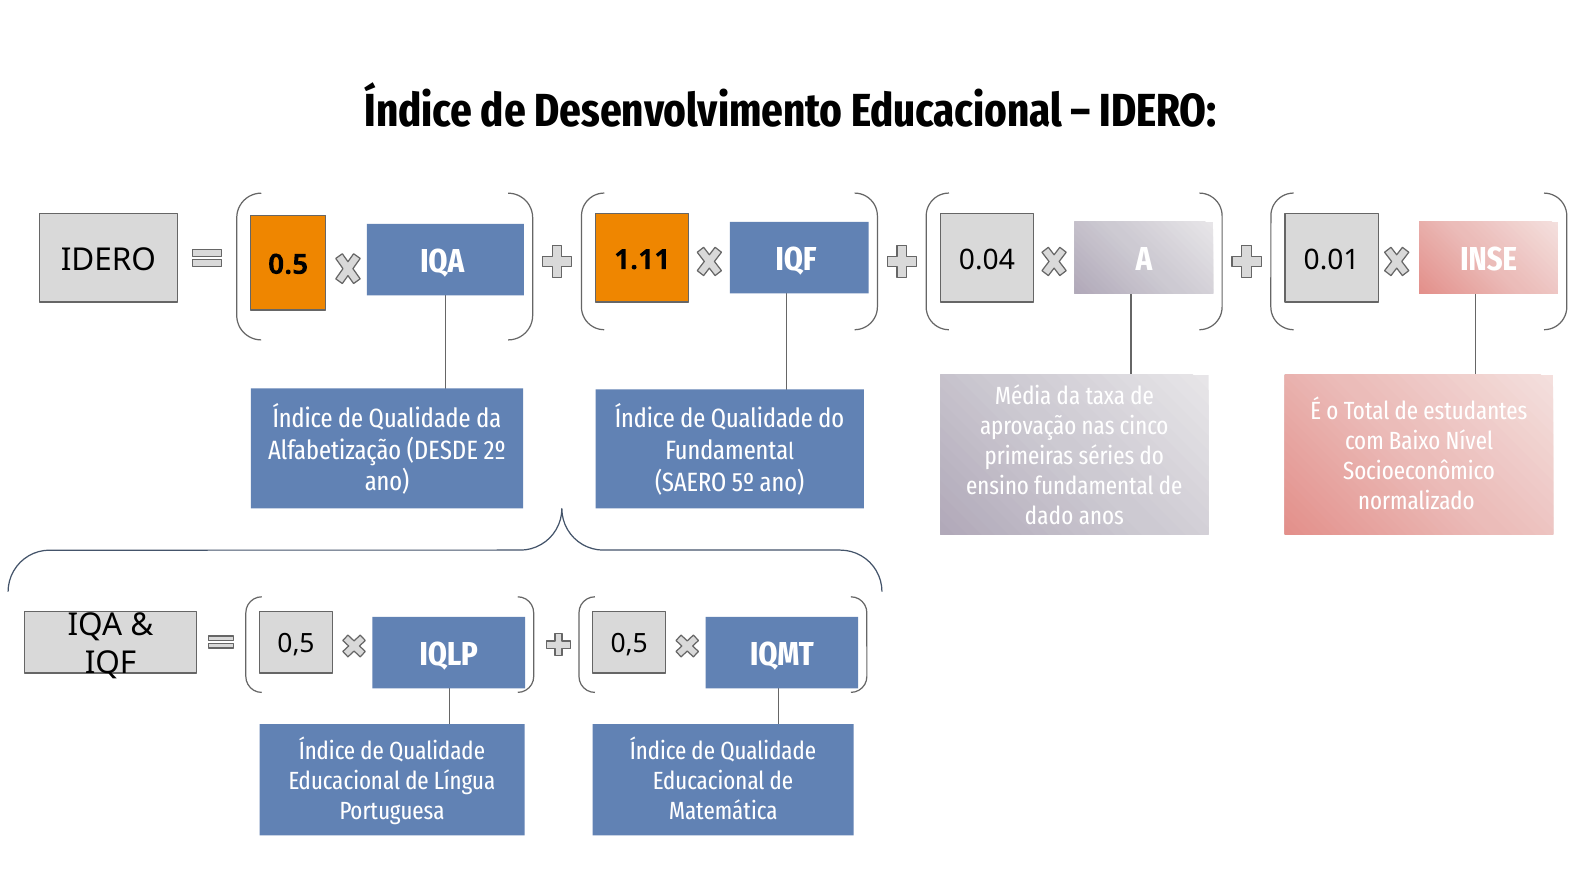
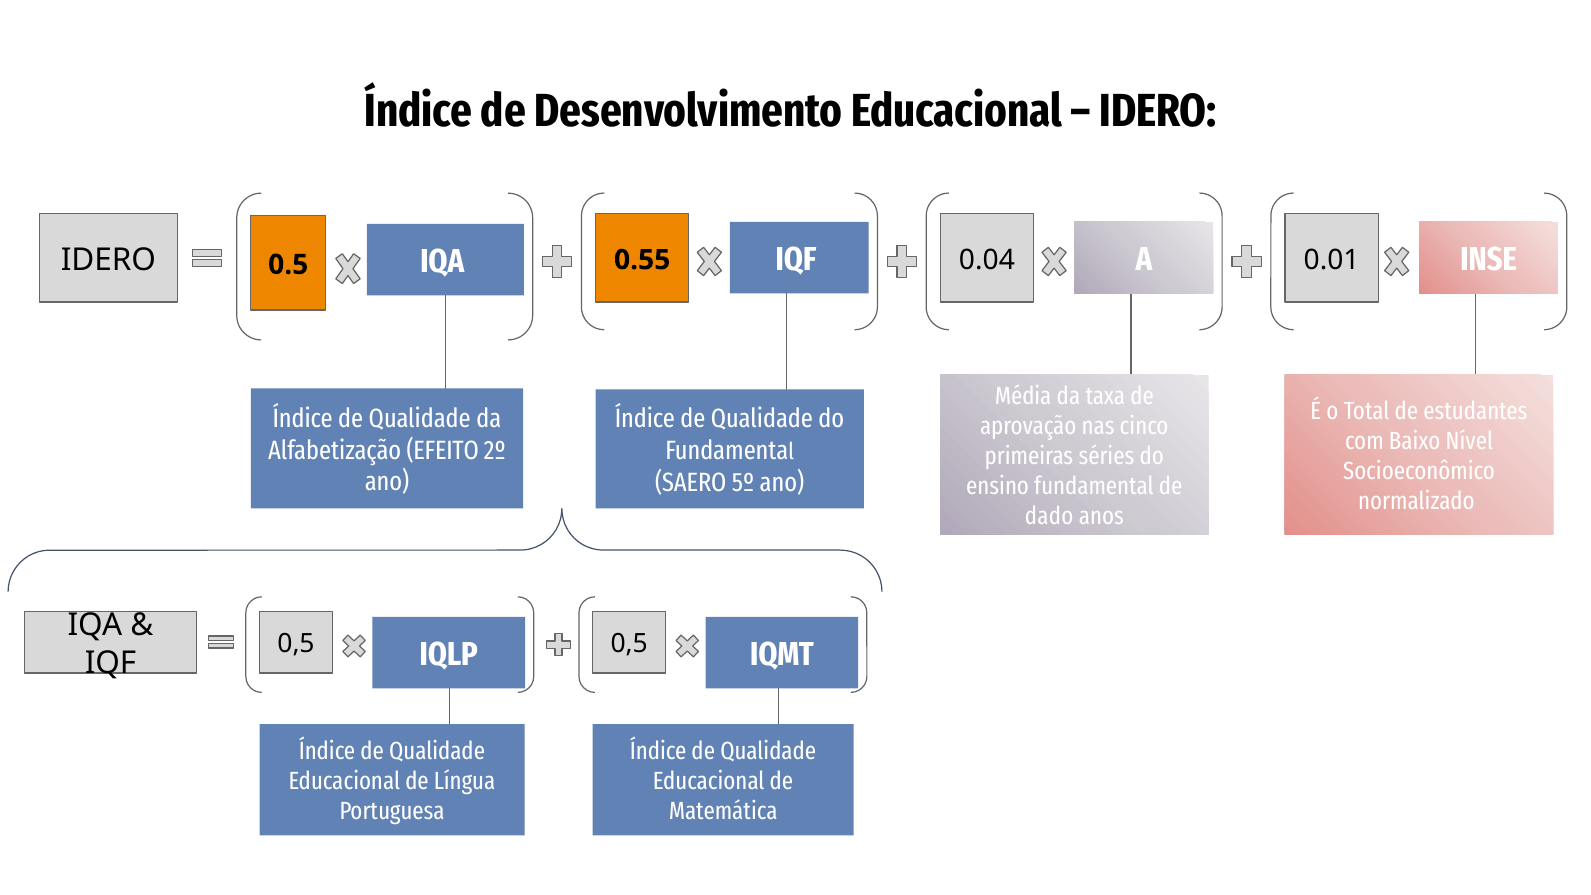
1.11: 1.11 -> 0.55
DESDE: DESDE -> EFEITO
